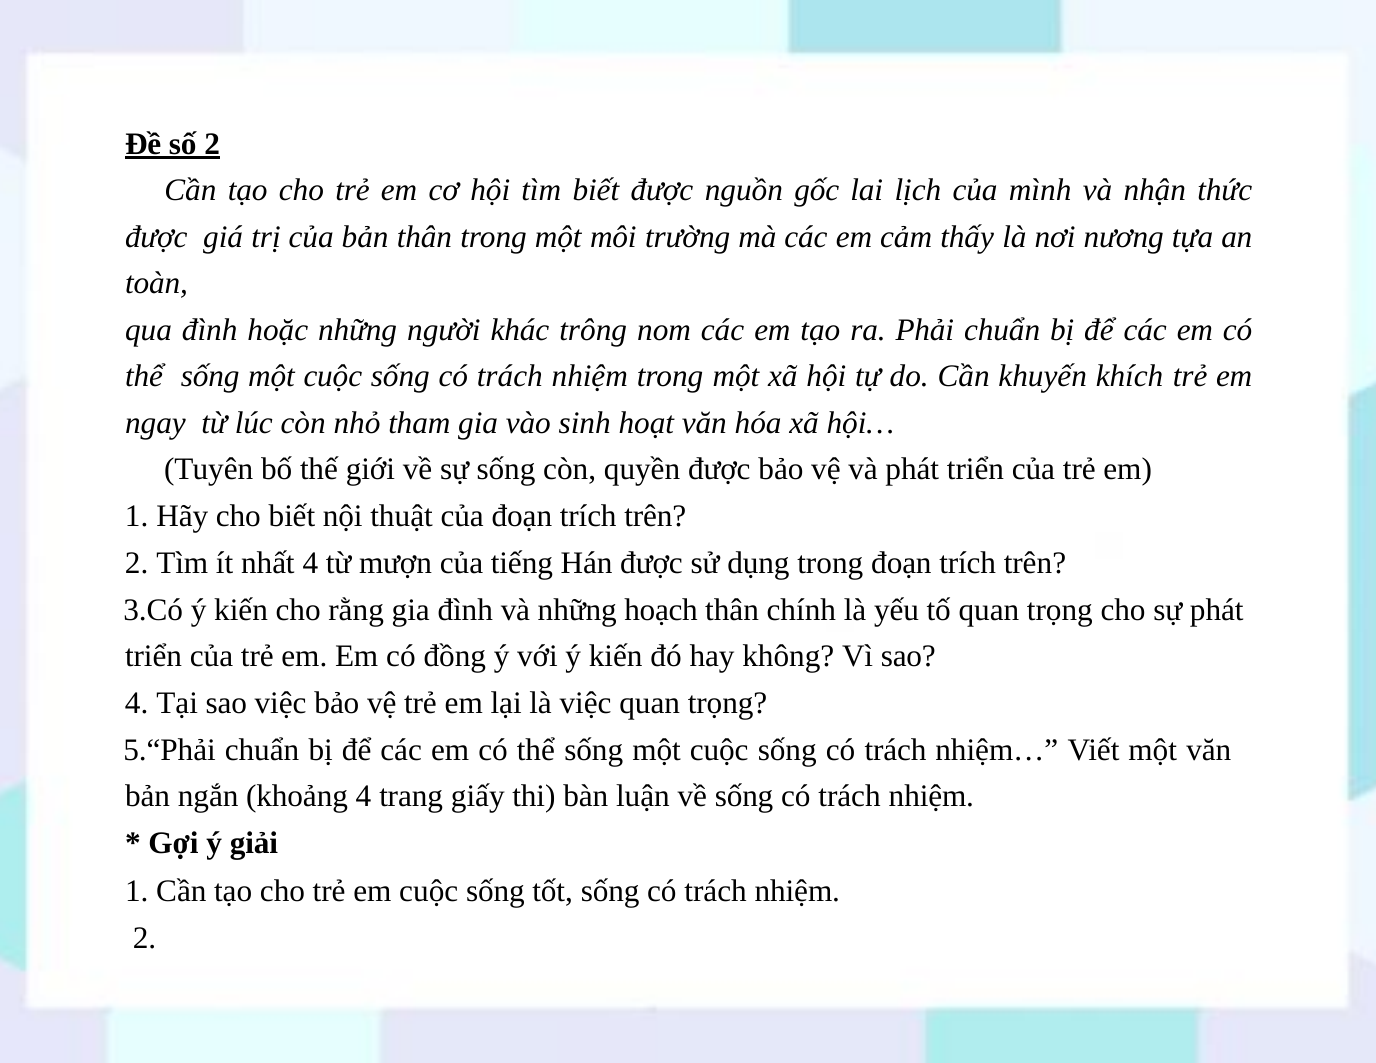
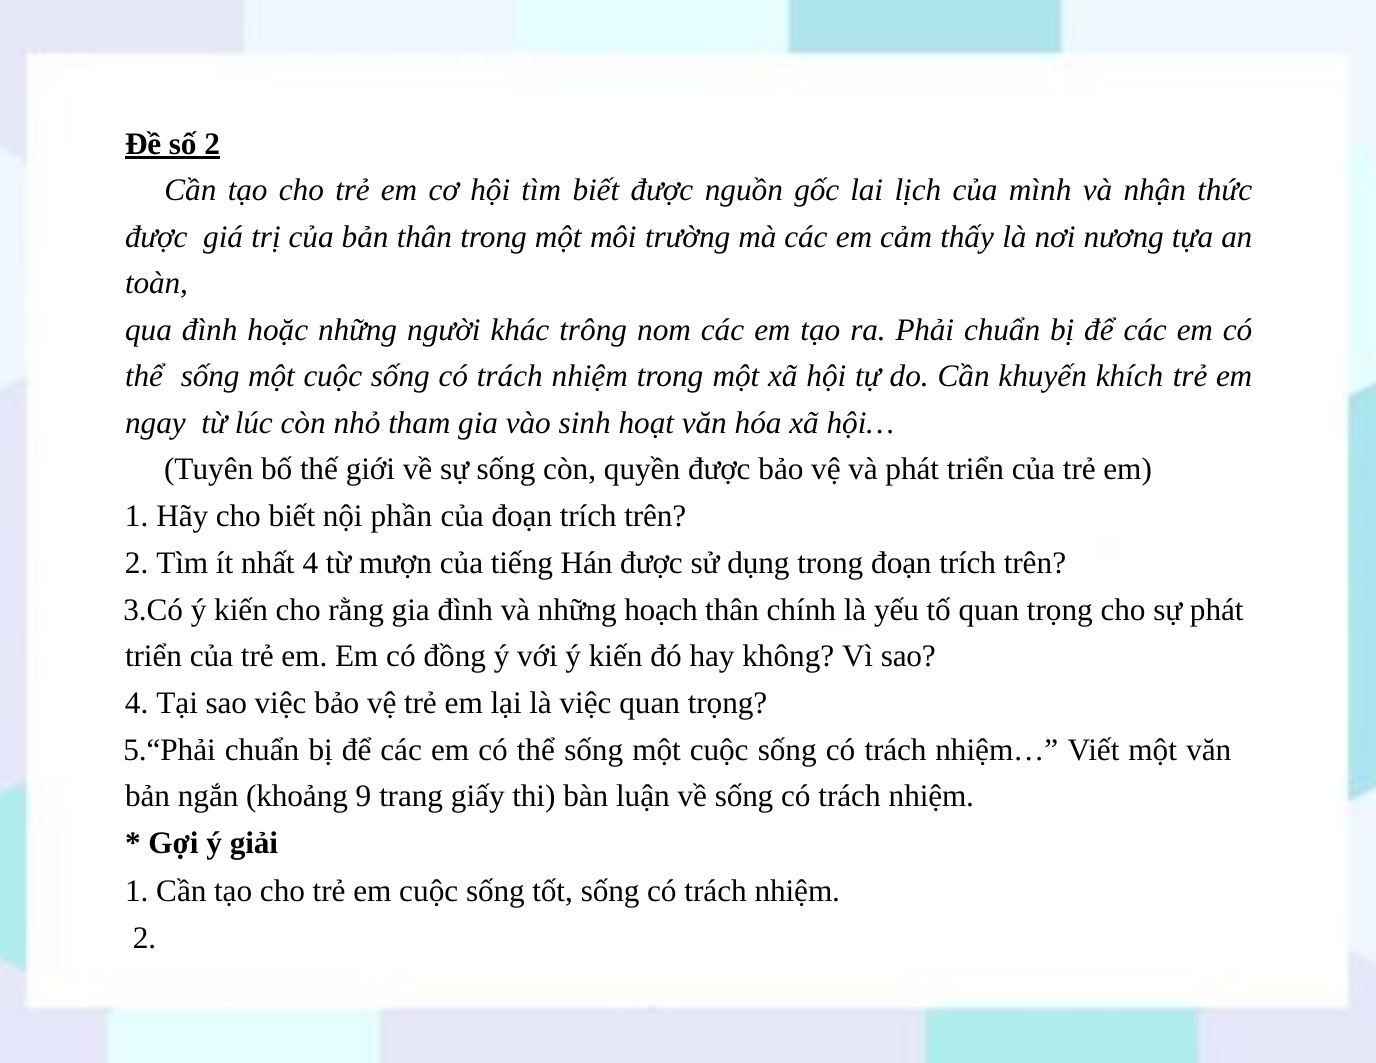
thuật: thuật -> phần
khoảng 4: 4 -> 9
